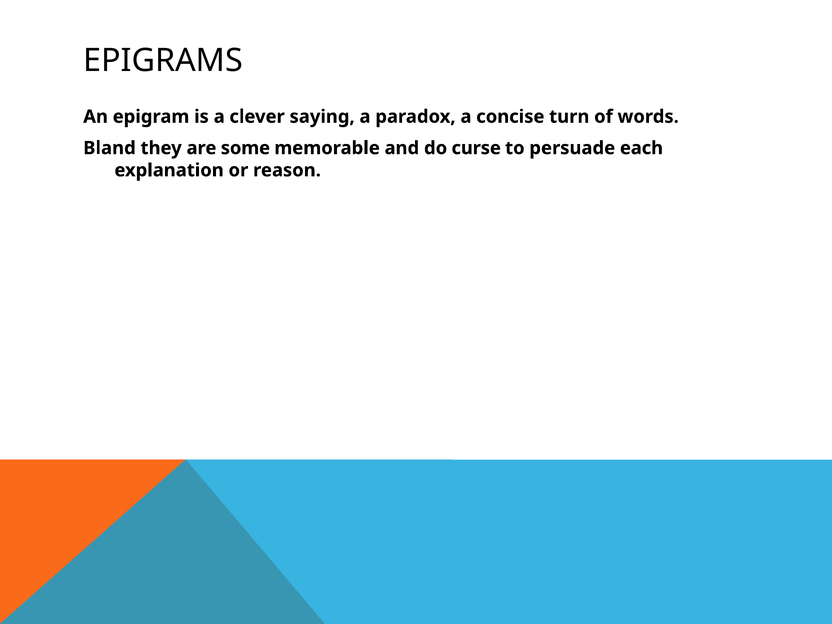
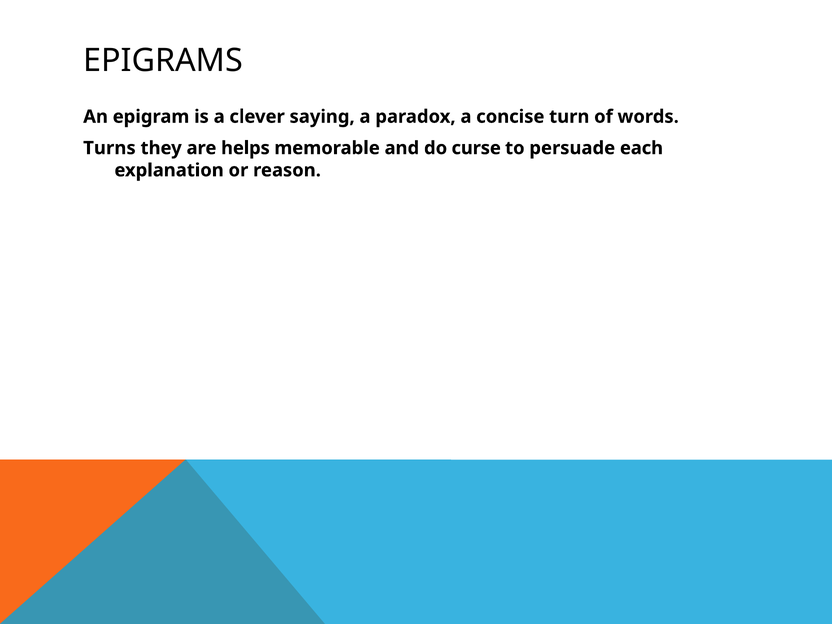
Bland: Bland -> Turns
some: some -> helps
